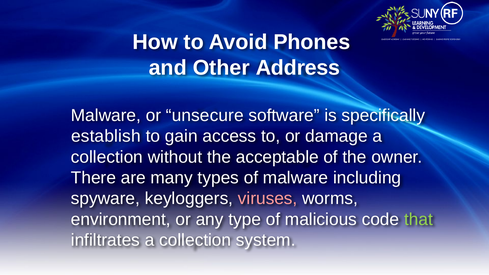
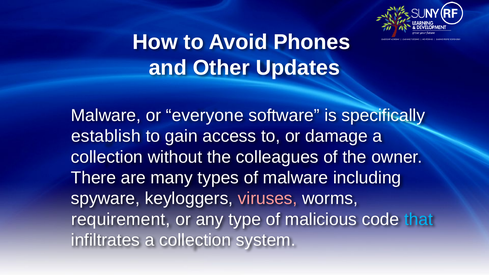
Address: Address -> Updates
unsecure: unsecure -> everyone
acceptable: acceptable -> colleagues
environment: environment -> requirement
that colour: light green -> light blue
